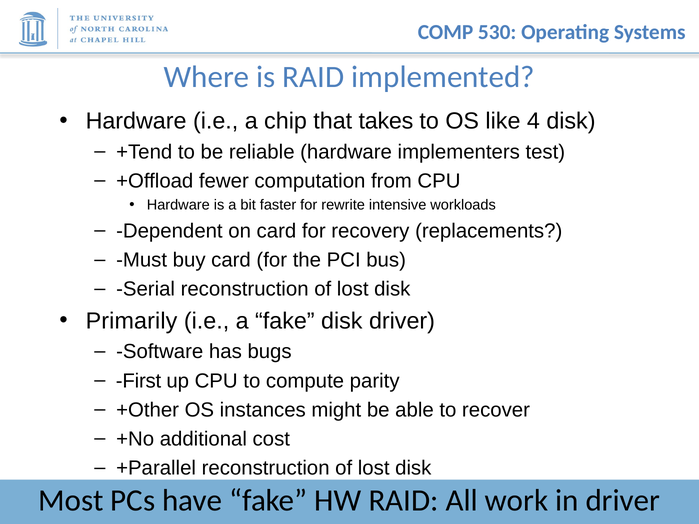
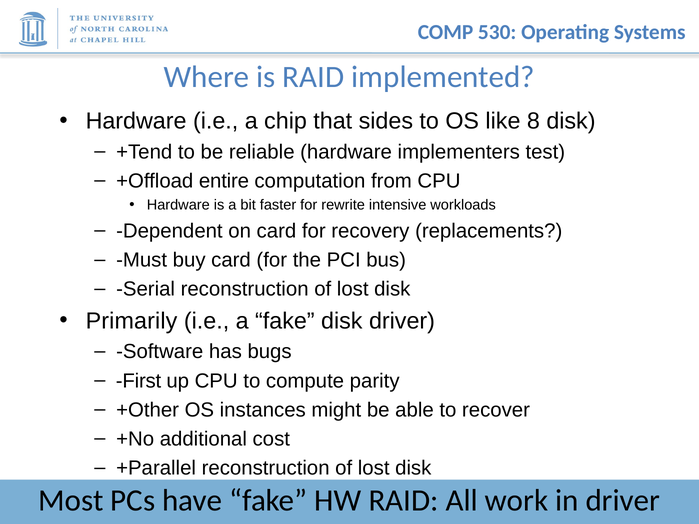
takes: takes -> sides
4: 4 -> 8
fewer: fewer -> entire
